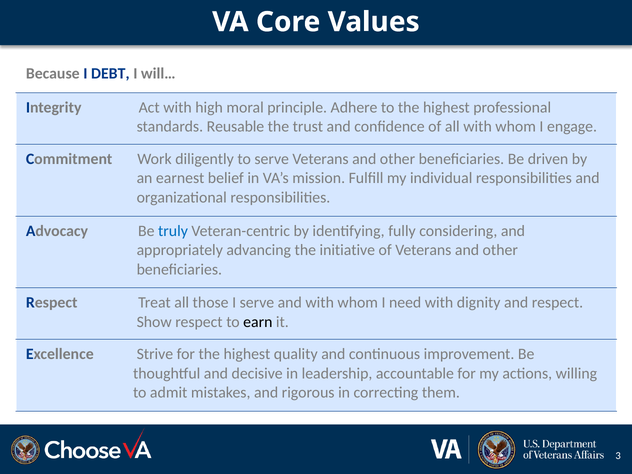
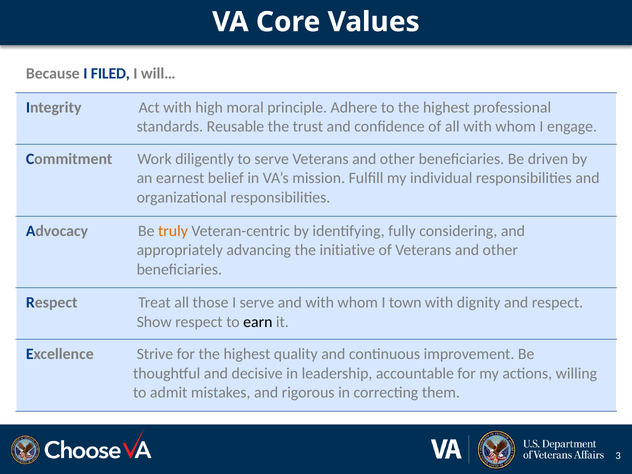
DEBT: DEBT -> FILED
truly colour: blue -> orange
need: need -> town
